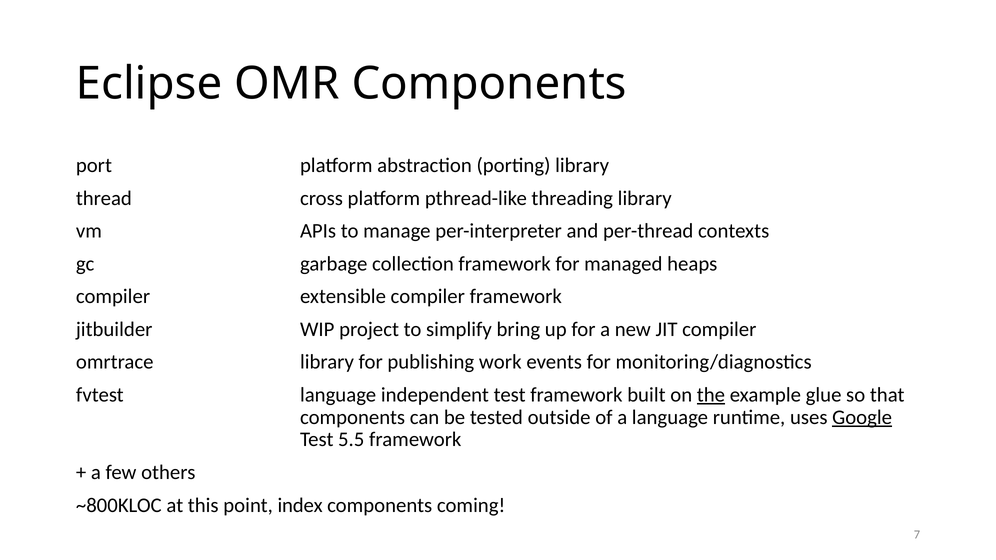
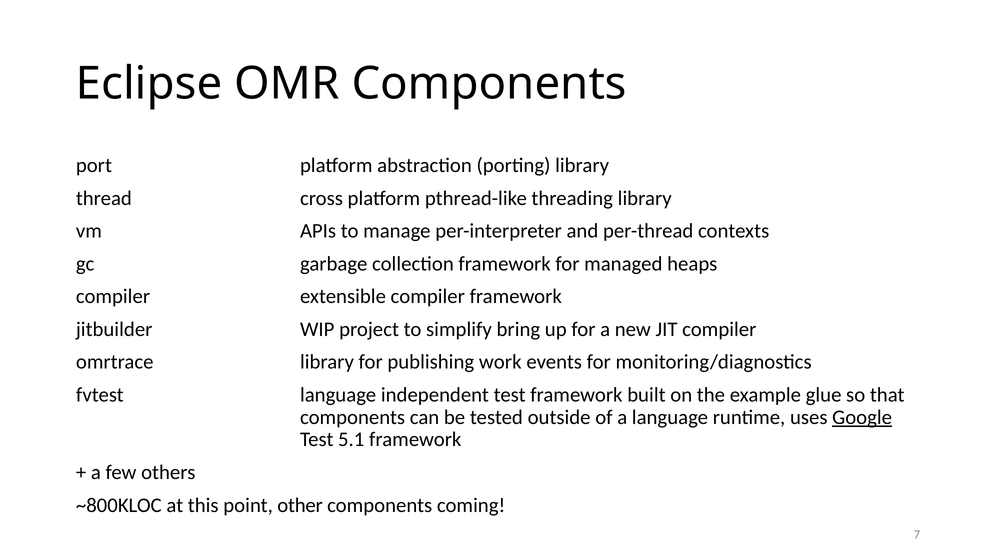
the underline: present -> none
5.5: 5.5 -> 5.1
index: index -> other
